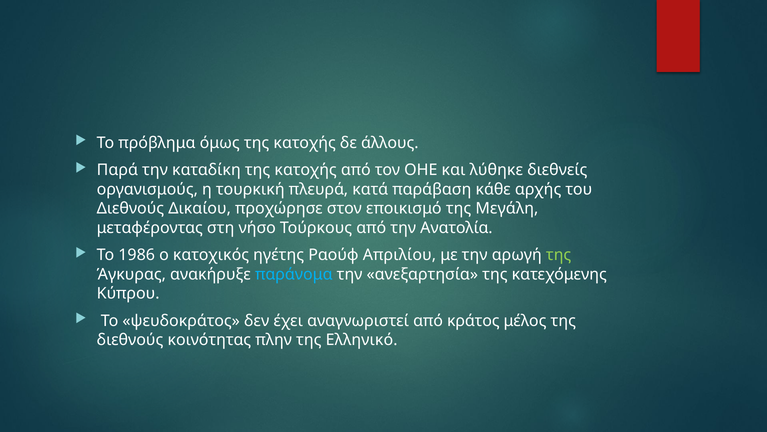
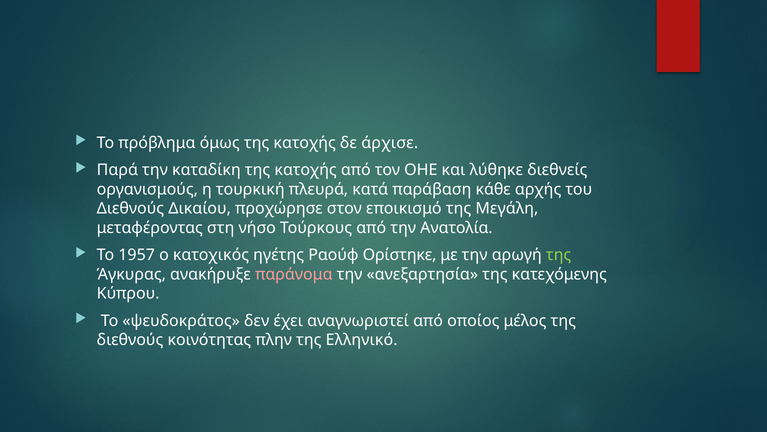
άλλους: άλλους -> άρχισε
1986: 1986 -> 1957
Απριλίου: Απριλίου -> Ορίστηκε
παράνομα colour: light blue -> pink
κράτος: κράτος -> οποίος
